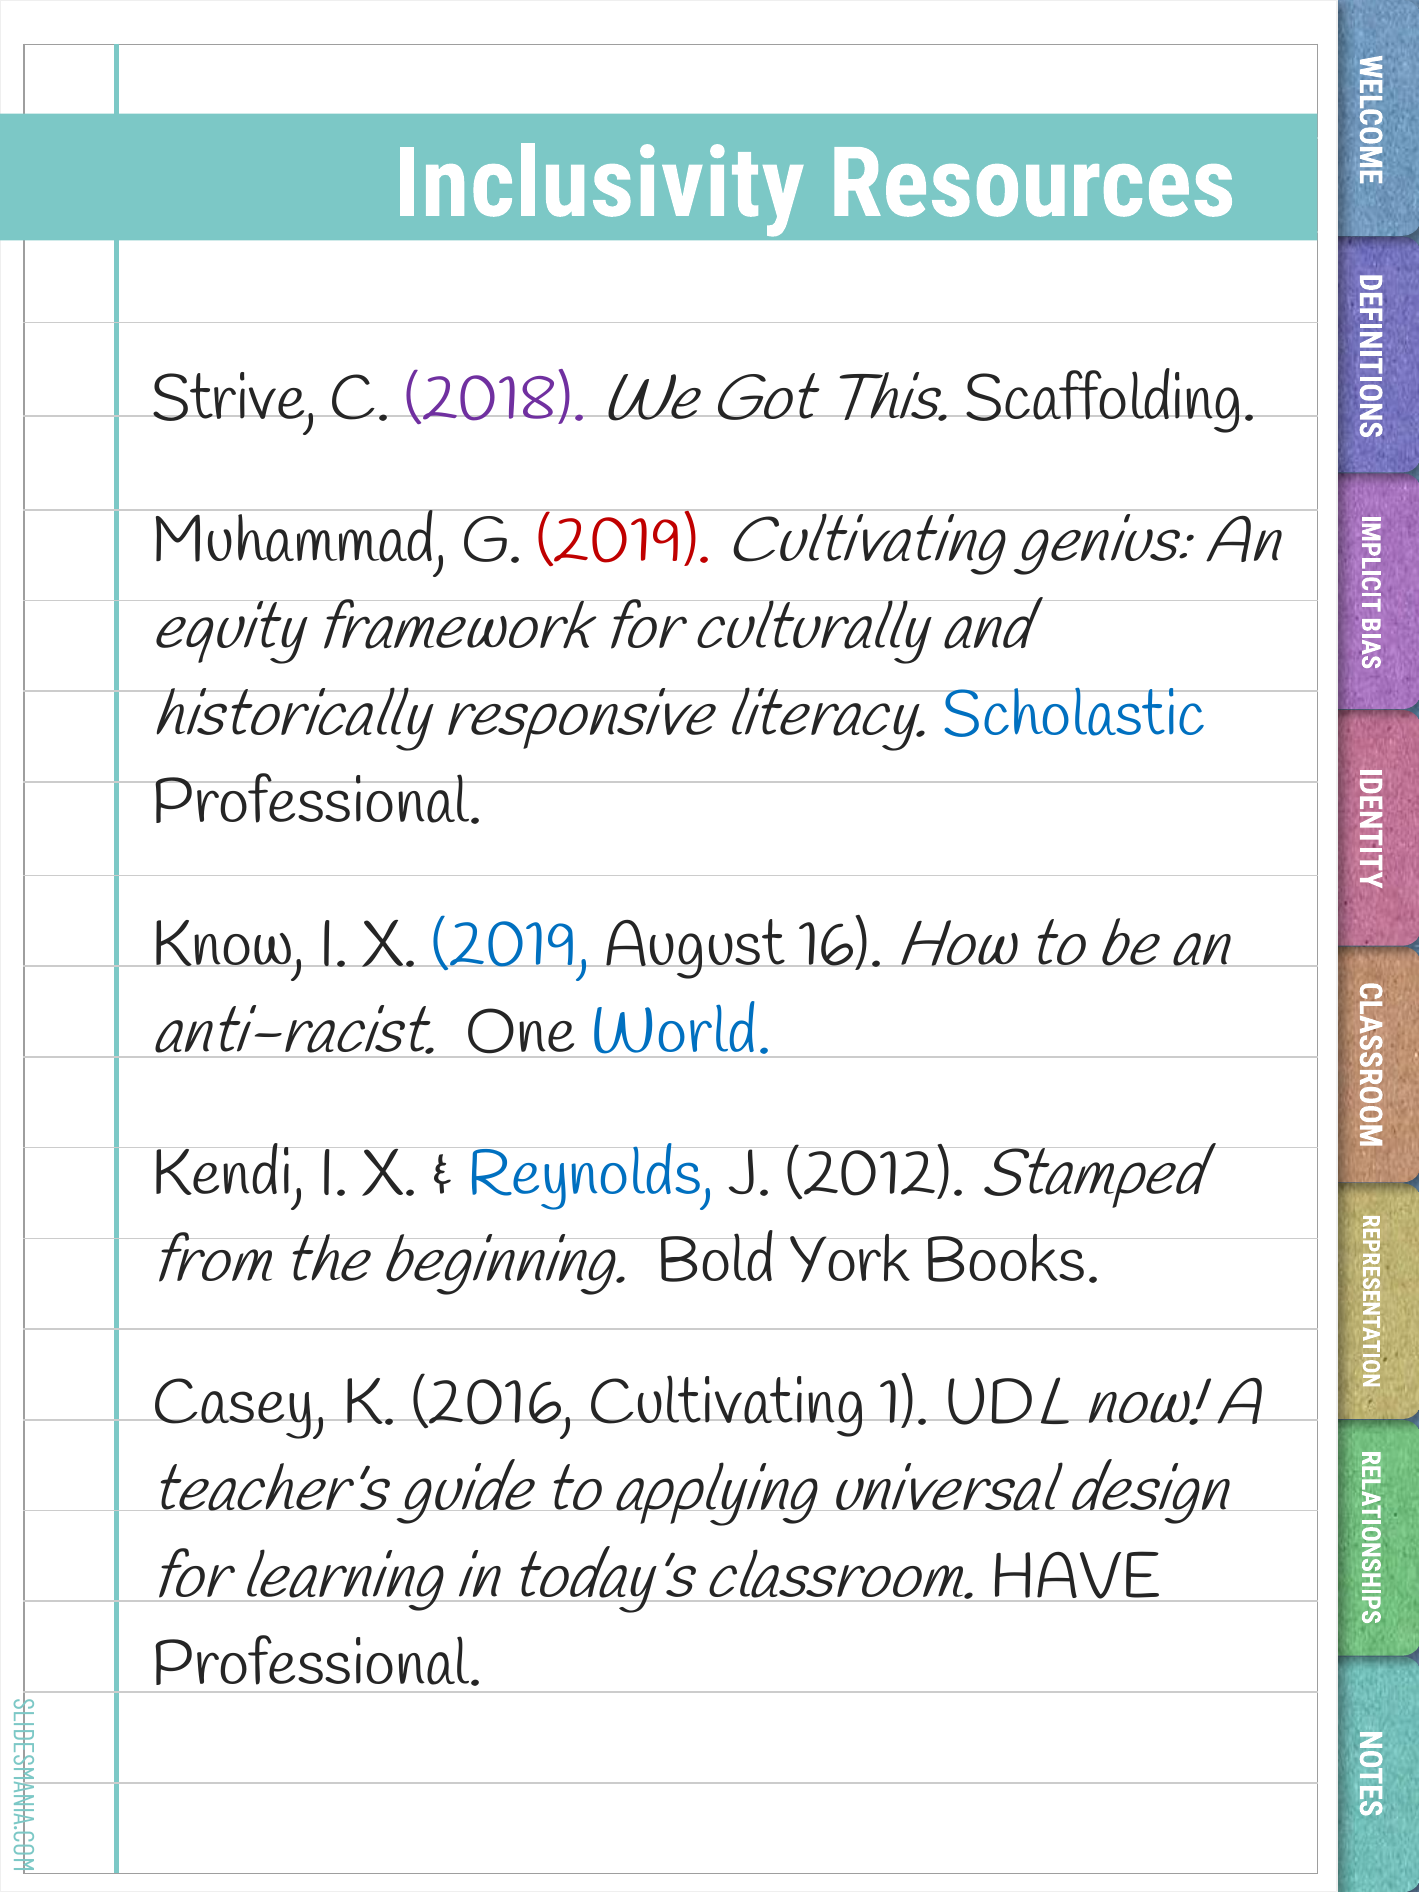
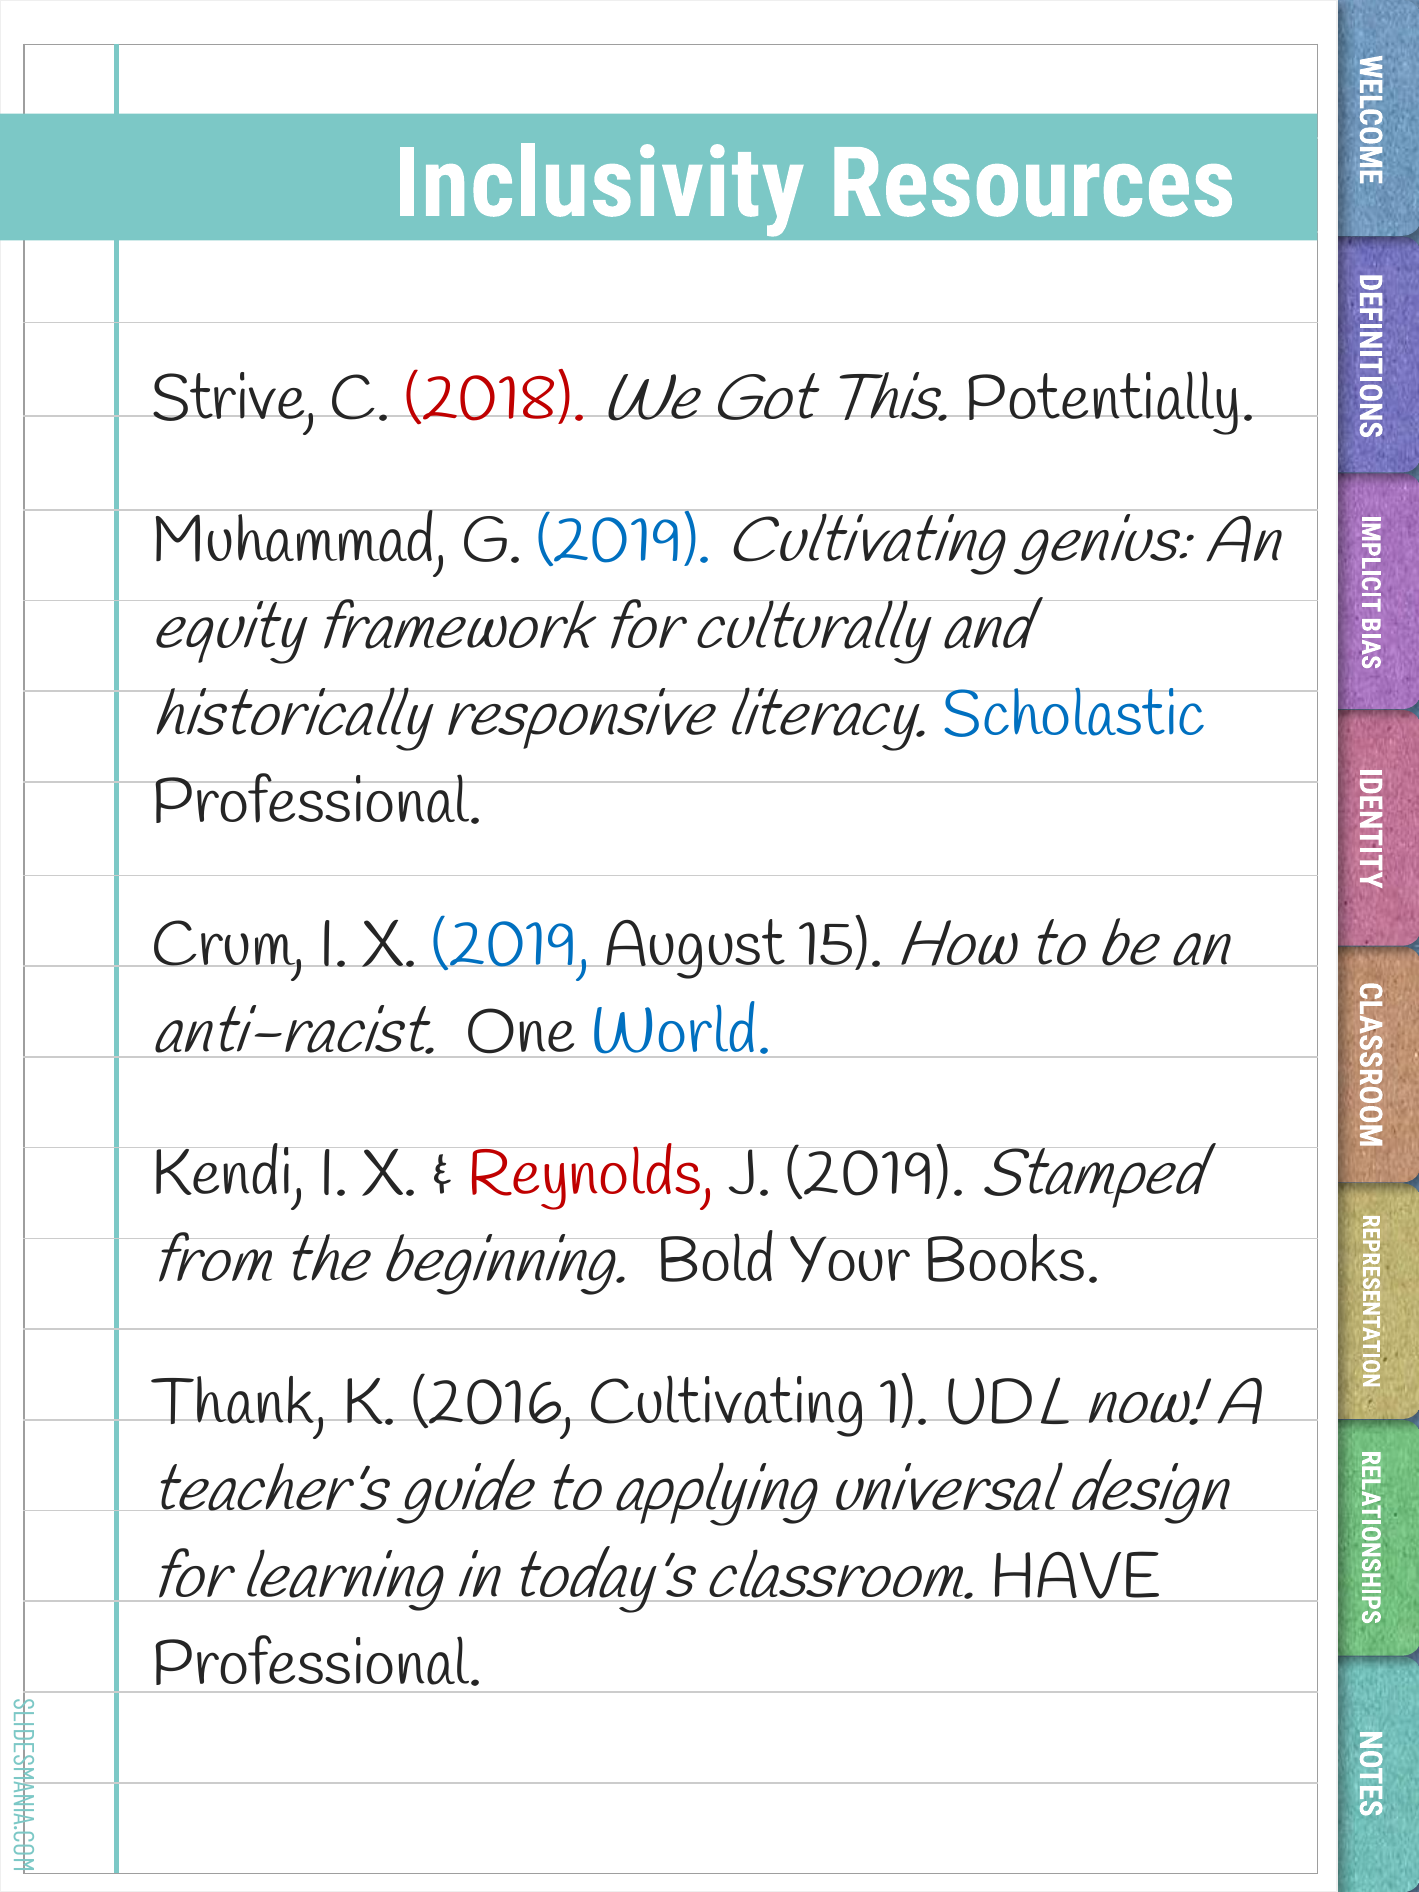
2018 colour: purple -> red
Scaffolding: Scaffolding -> Potentially
2019 at (625, 541) colour: red -> blue
Know: Know -> Crum
16: 16 -> 15
Reynolds colour: blue -> red
J 2012: 2012 -> 2019
York: York -> Your
Casey: Casey -> Thank
